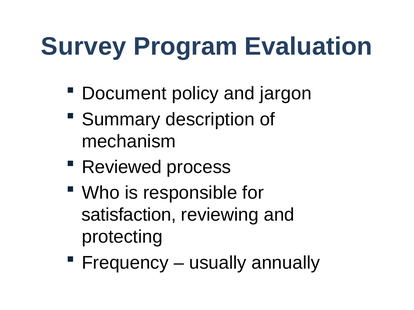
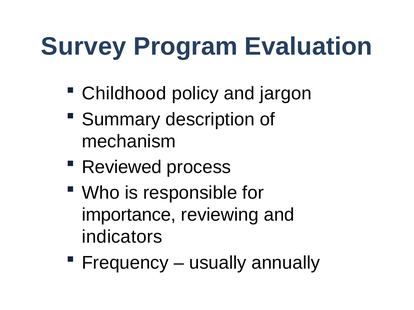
Document: Document -> Childhood
satisfaction: satisfaction -> importance
protecting: protecting -> indicators
